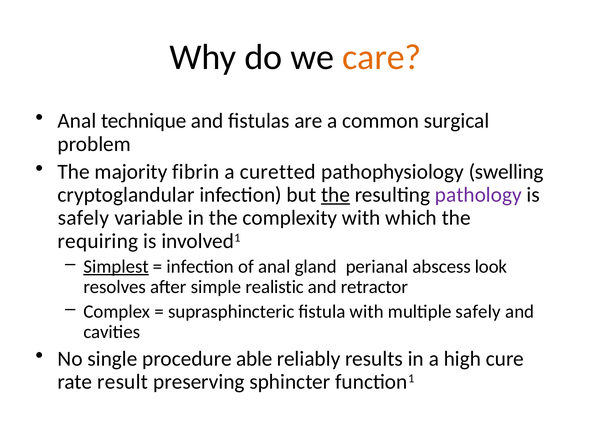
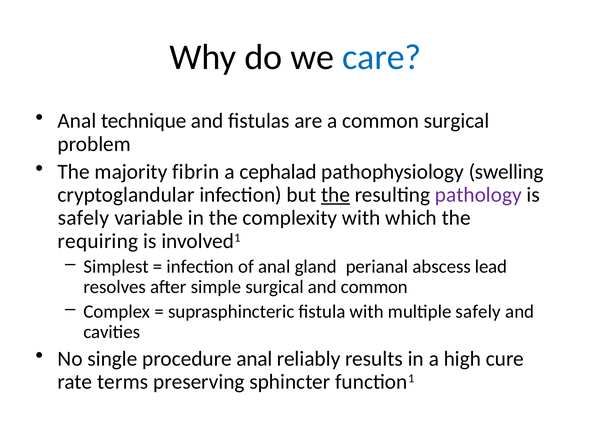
care colour: orange -> blue
curetted: curetted -> cephalad
Simplest underline: present -> none
look: look -> lead
simple realistic: realistic -> surgical
and retractor: retractor -> common
procedure able: able -> anal
result: result -> terms
